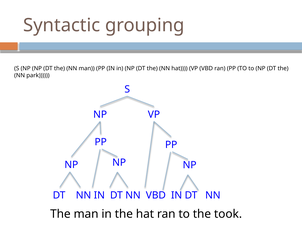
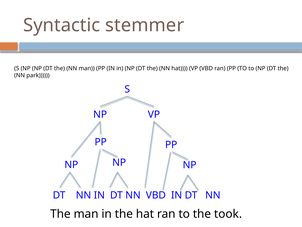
grouping: grouping -> stemmer
